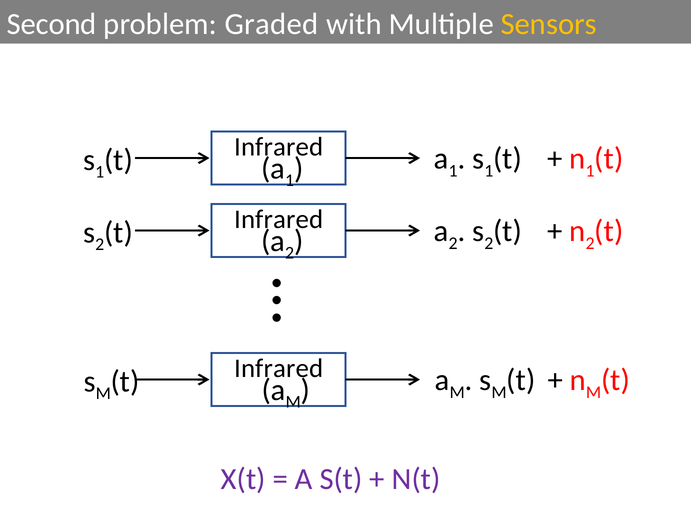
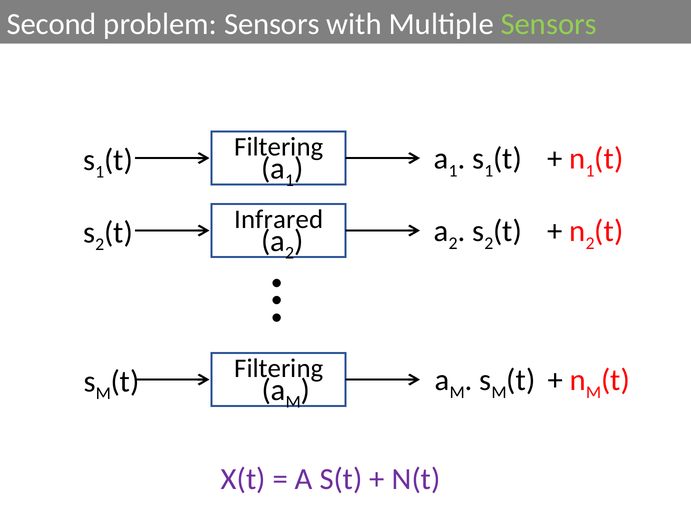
problem Graded: Graded -> Sensors
Sensors at (549, 24) colour: yellow -> light green
Infrared at (279, 147): Infrared -> Filtering
Infrared at (279, 368): Infrared -> Filtering
